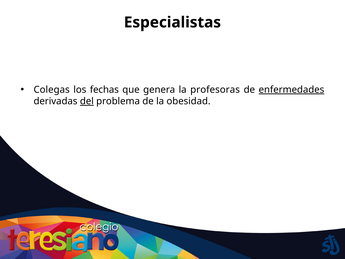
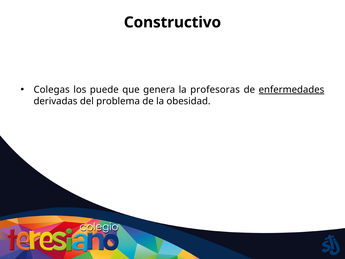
Especialistas: Especialistas -> Constructivo
fechas: fechas -> puede
del underline: present -> none
